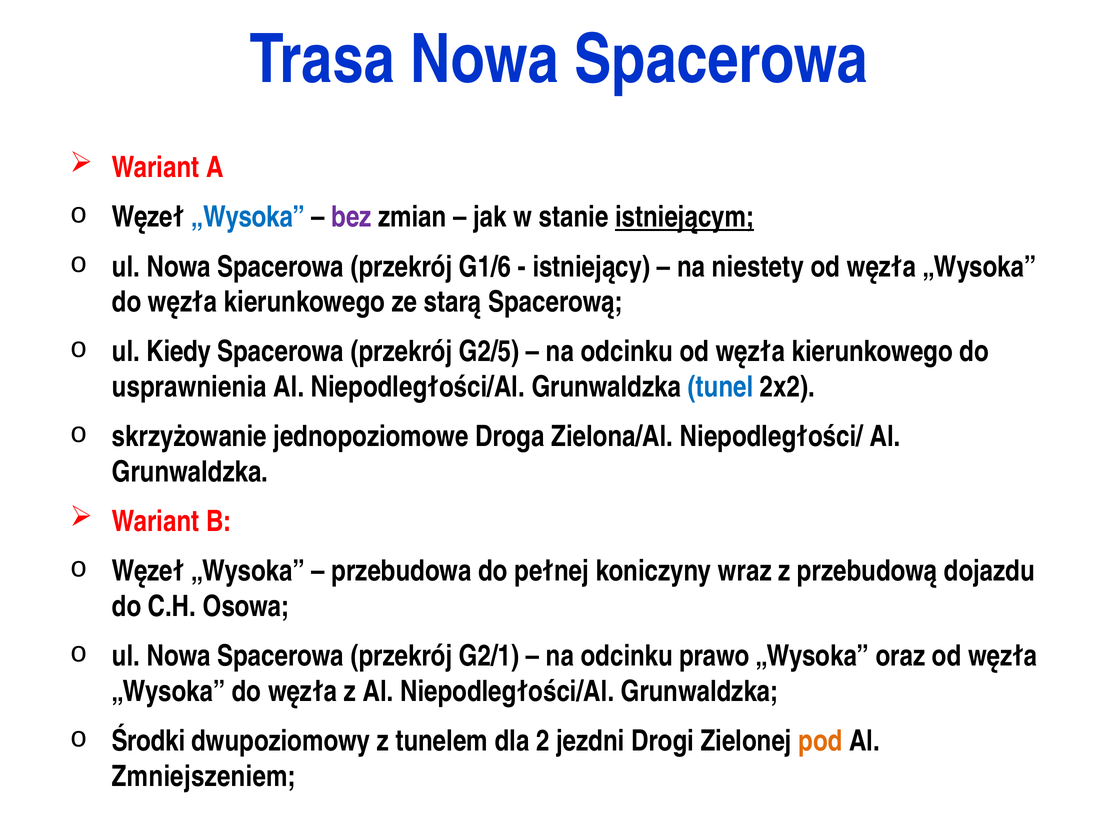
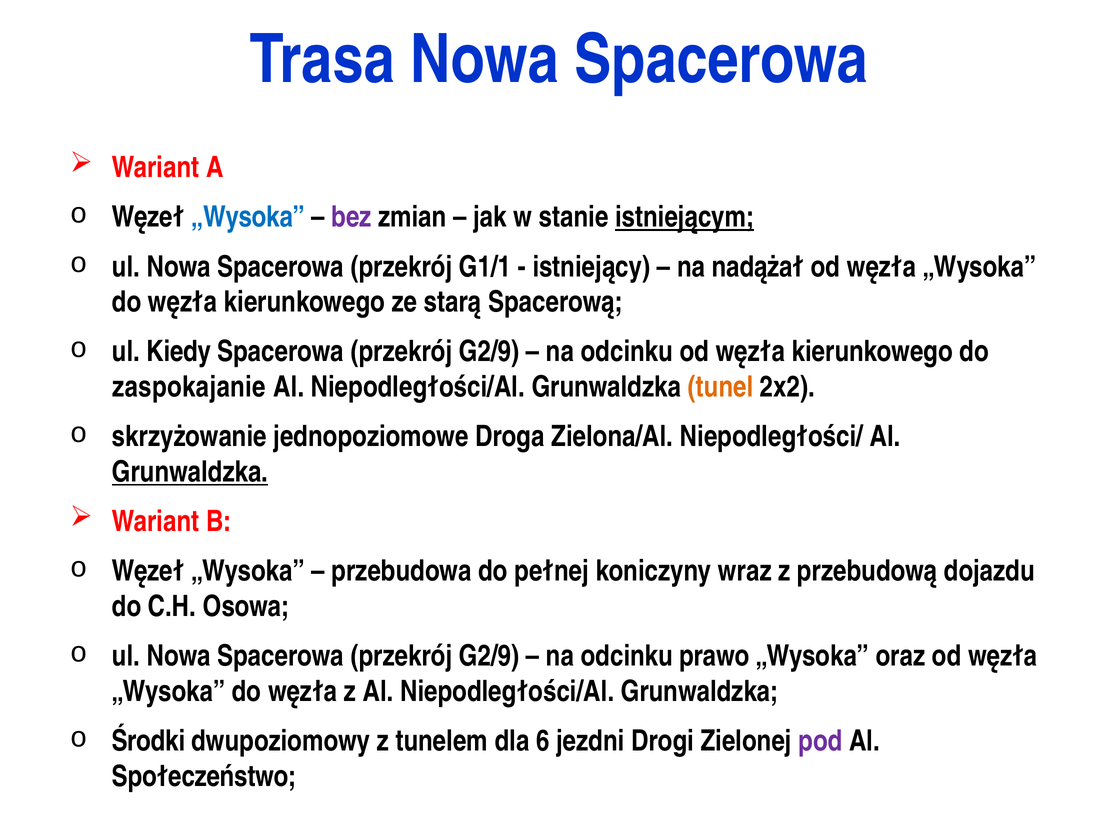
G1/6: G1/6 -> G1/1
niestety: niestety -> nadążał
G2/5 at (489, 352): G2/5 -> G2/9
usprawnienia: usprawnienia -> zaspokajanie
tunel colour: blue -> orange
Grunwaldzka at (190, 472) underline: none -> present
Nowa Spacerowa przekrój G2/1: G2/1 -> G2/9
2: 2 -> 6
pod colour: orange -> purple
Zmniejszeniem: Zmniejszeniem -> Społeczeństwo
